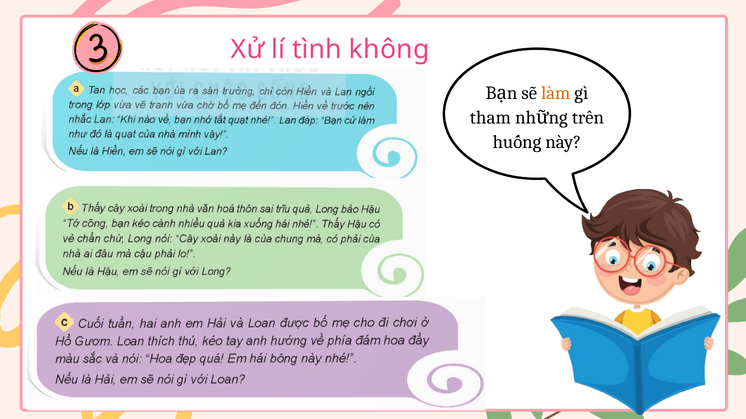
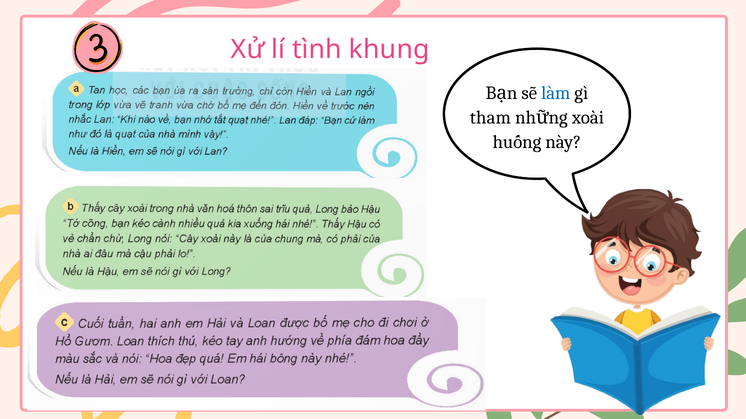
không: không -> khung
làm colour: orange -> blue
trên: trên -> xoài
